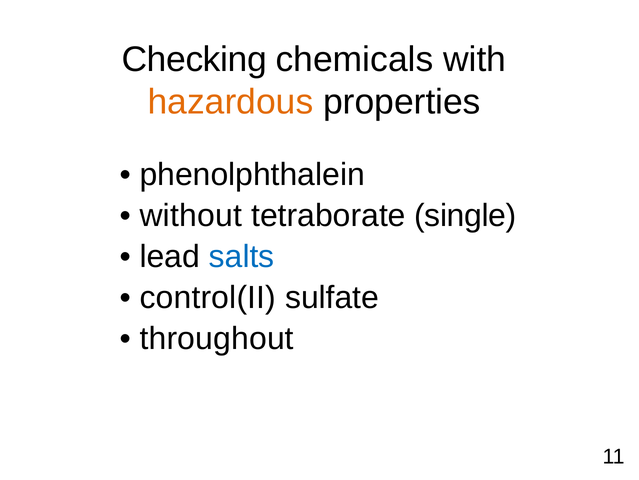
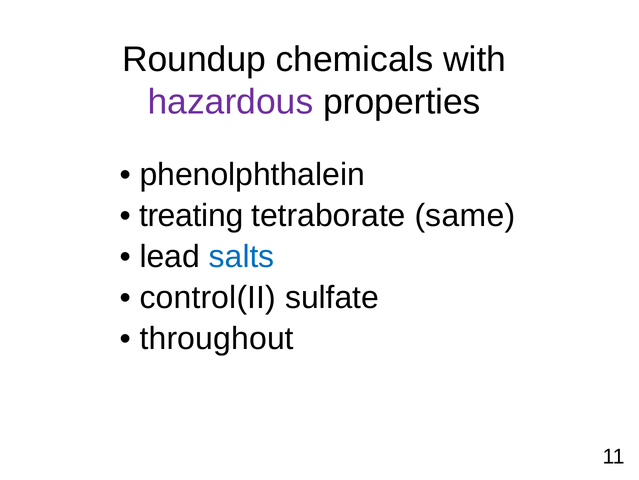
Checking: Checking -> Roundup
hazardous colour: orange -> purple
without: without -> treating
single: single -> same
